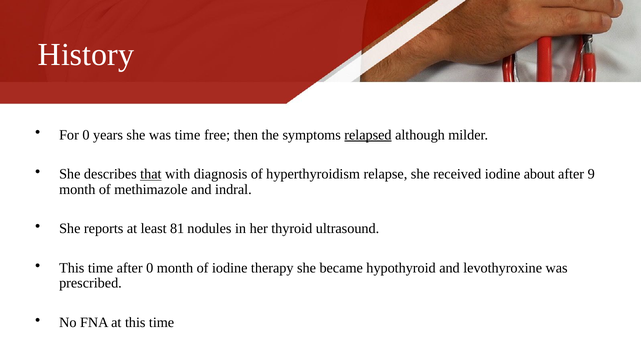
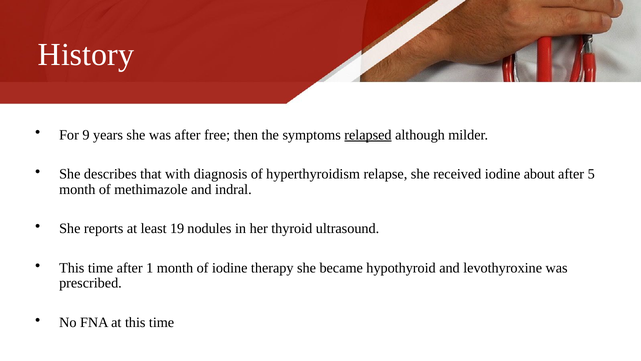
For 0: 0 -> 9
was time: time -> after
that underline: present -> none
9: 9 -> 5
81: 81 -> 19
after 0: 0 -> 1
